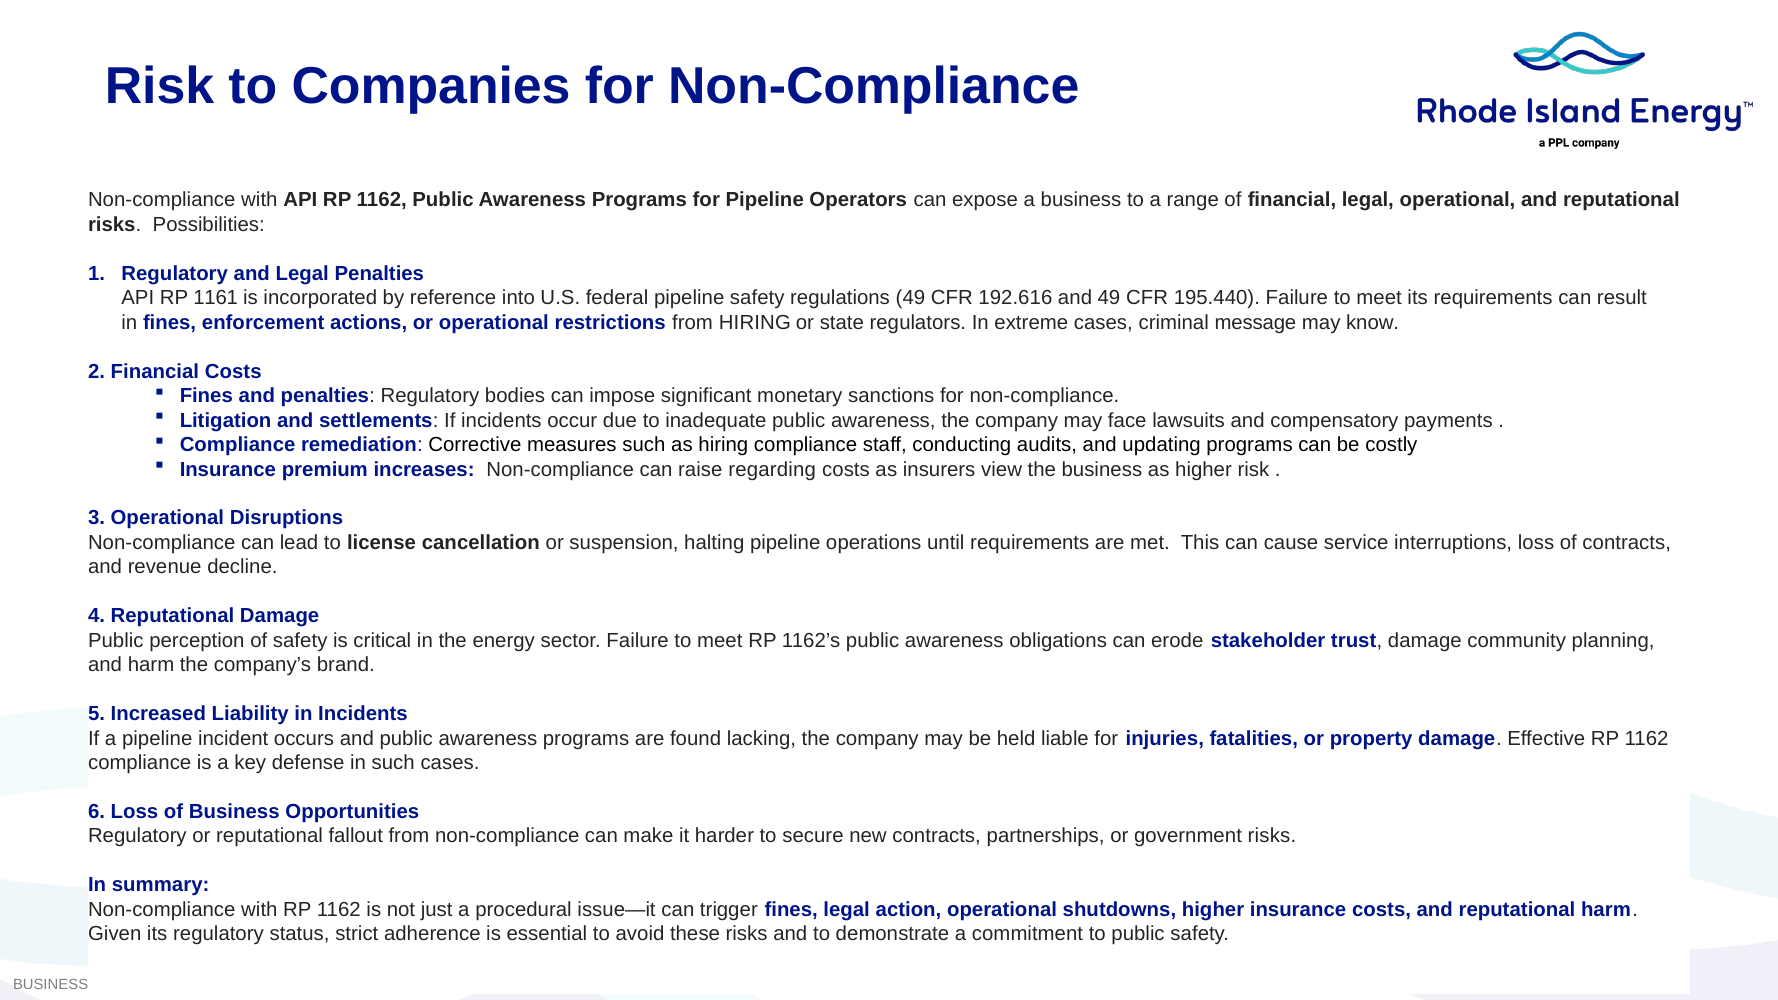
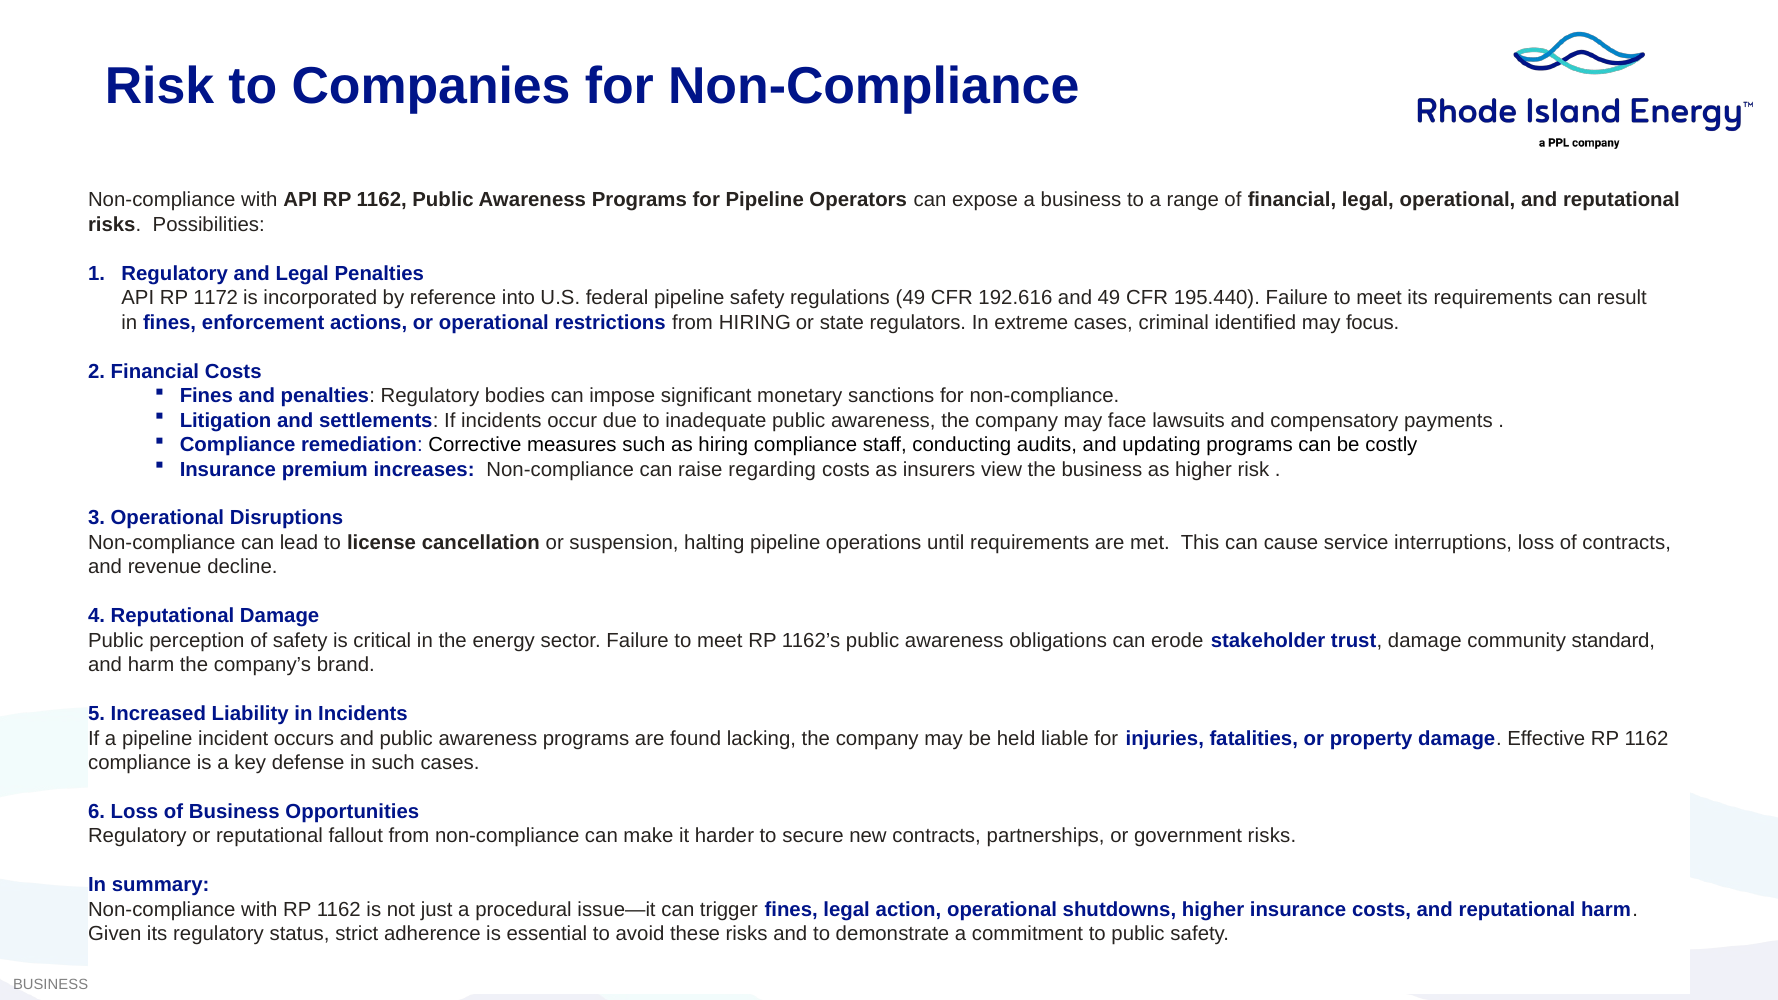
1161: 1161 -> 1172
message: message -> identified
know: know -> focus
planning: planning -> standard
